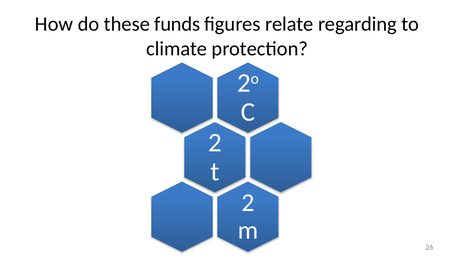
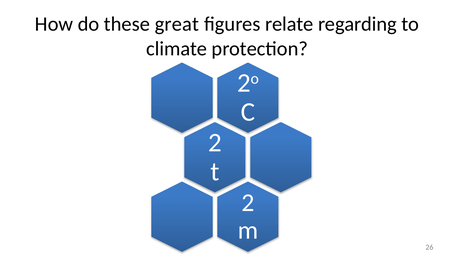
funds: funds -> great
